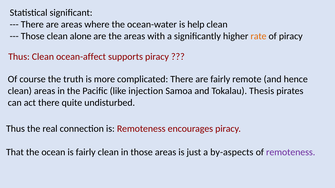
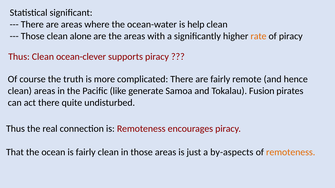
ocean-affect: ocean-affect -> ocean-clever
injection: injection -> generate
Thesis: Thesis -> Fusion
remoteness at (291, 152) colour: purple -> orange
